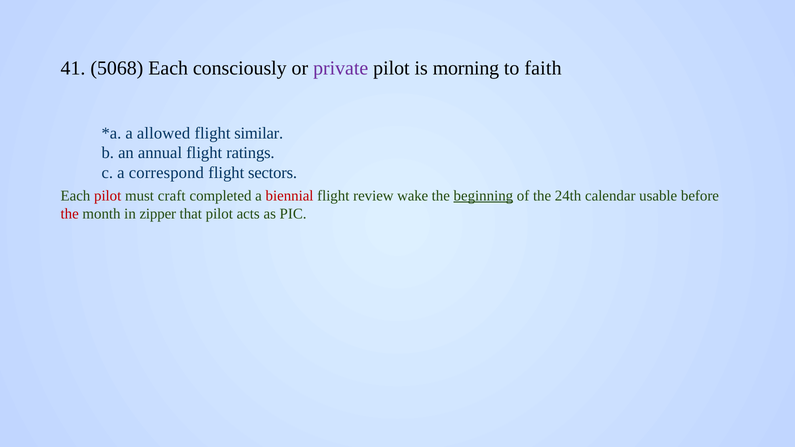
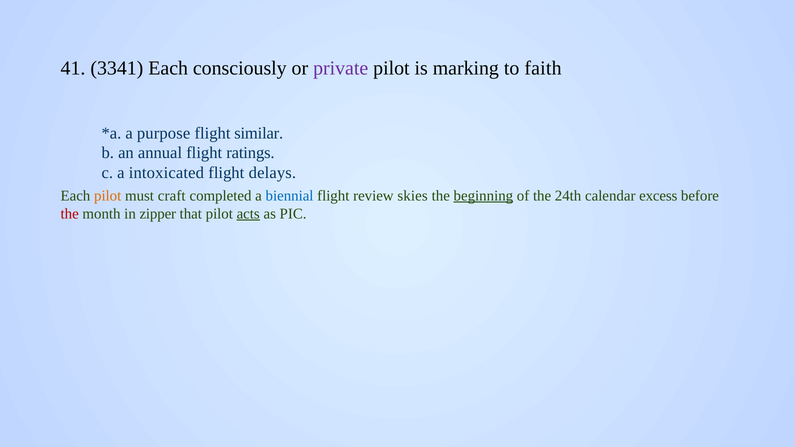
5068: 5068 -> 3341
morning: morning -> marking
allowed: allowed -> purpose
correspond: correspond -> intoxicated
sectors: sectors -> delays
pilot at (108, 196) colour: red -> orange
biennial colour: red -> blue
wake: wake -> skies
usable: usable -> excess
acts underline: none -> present
